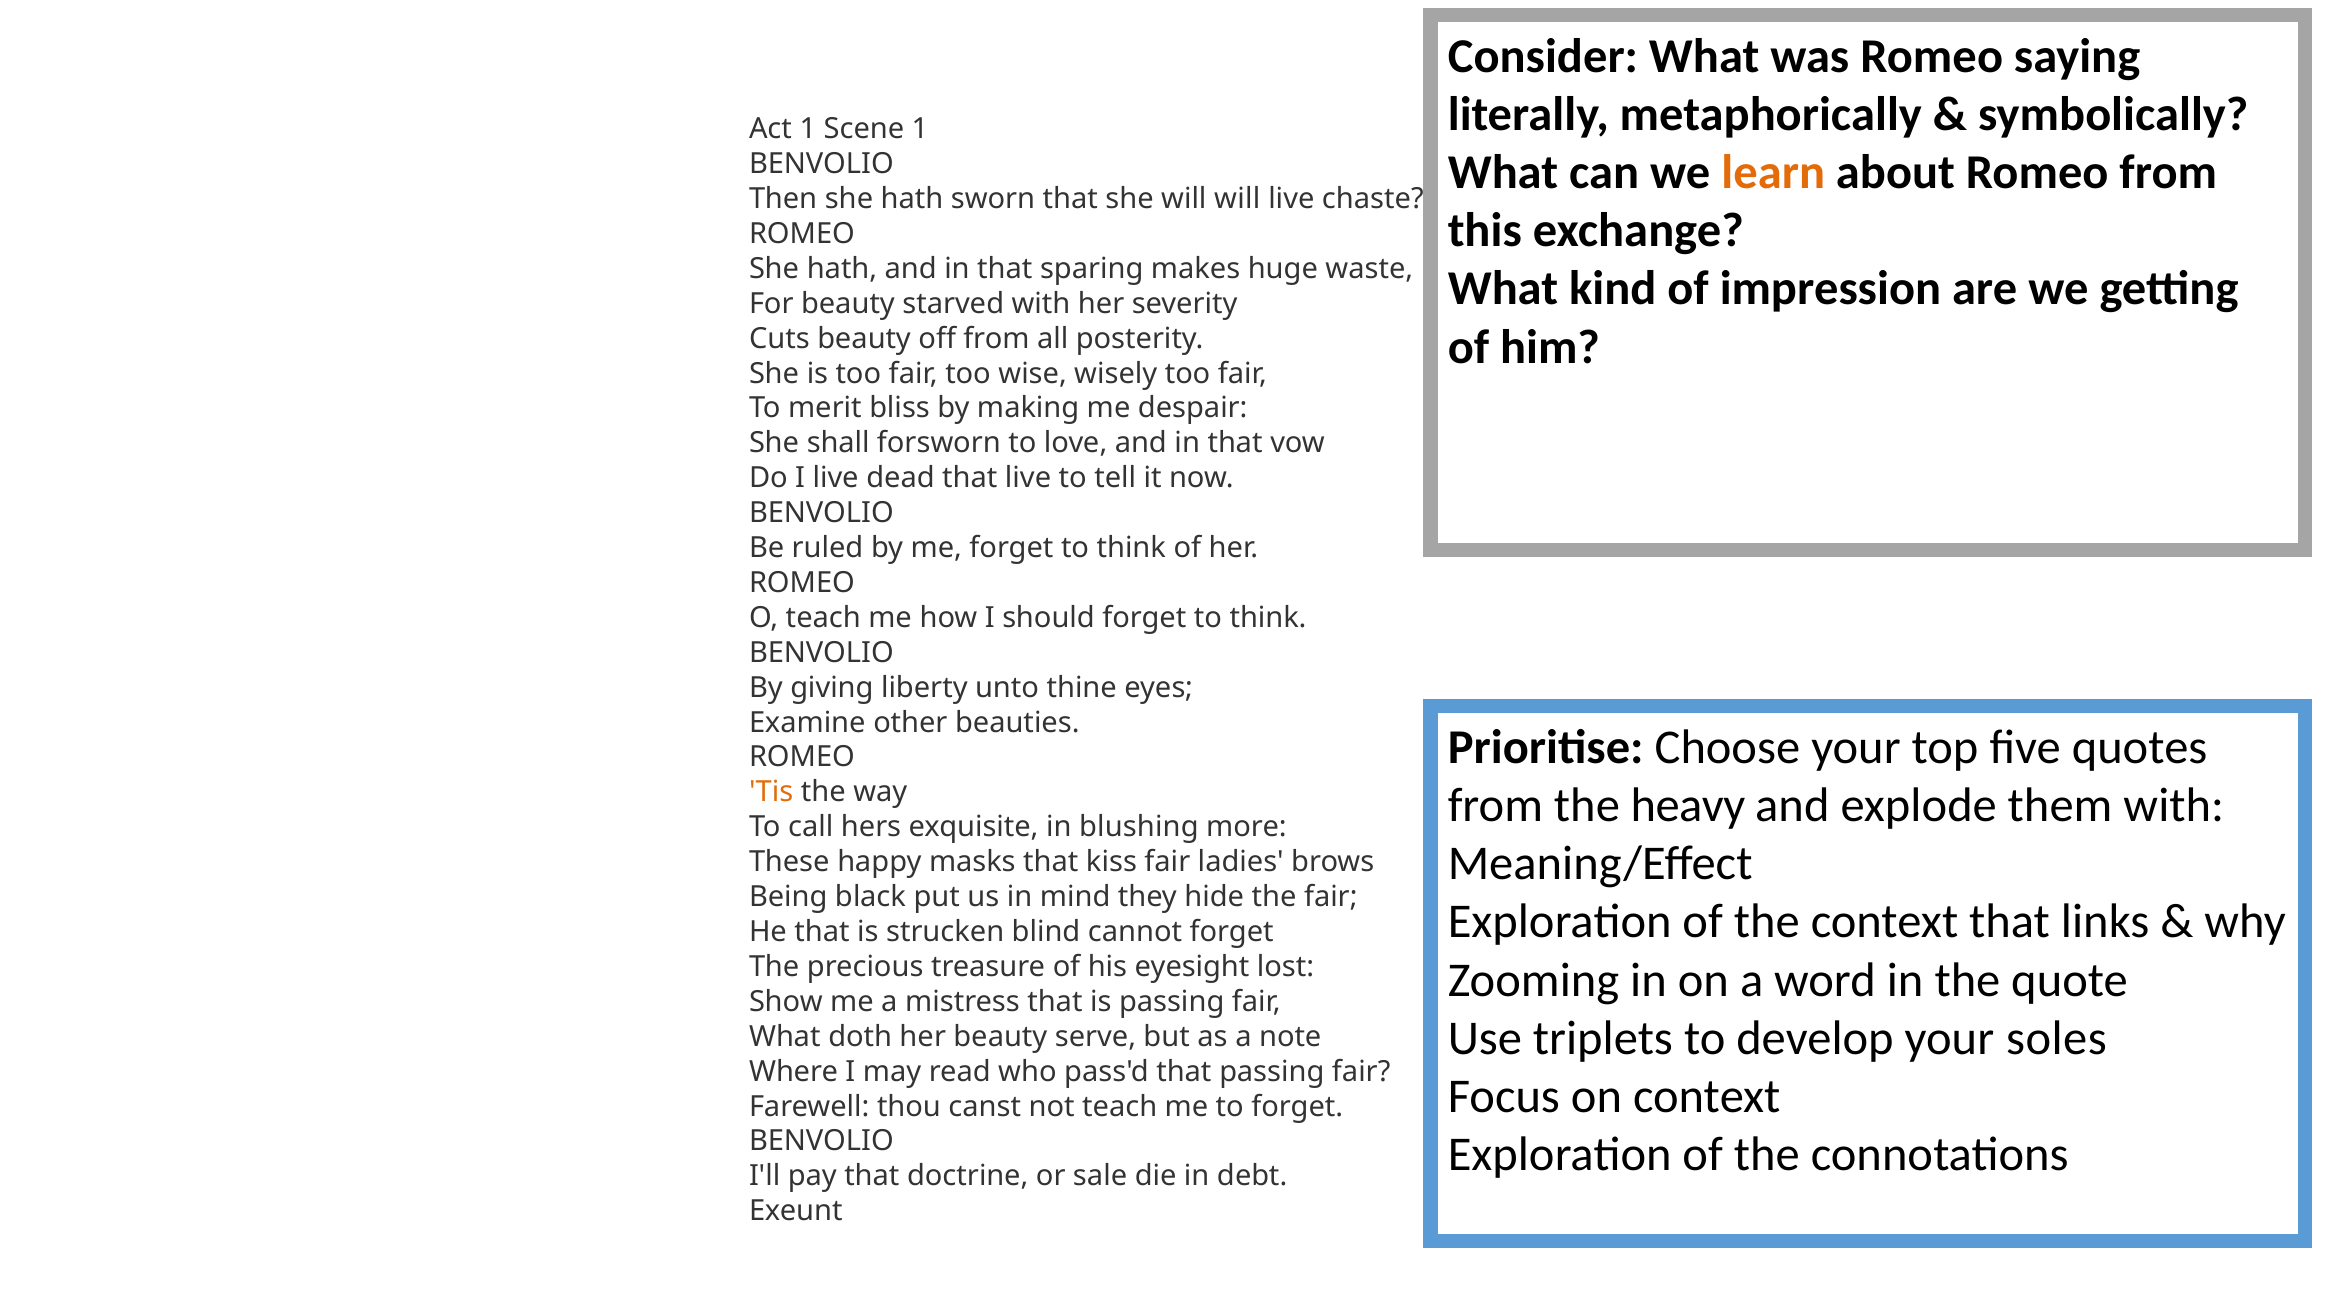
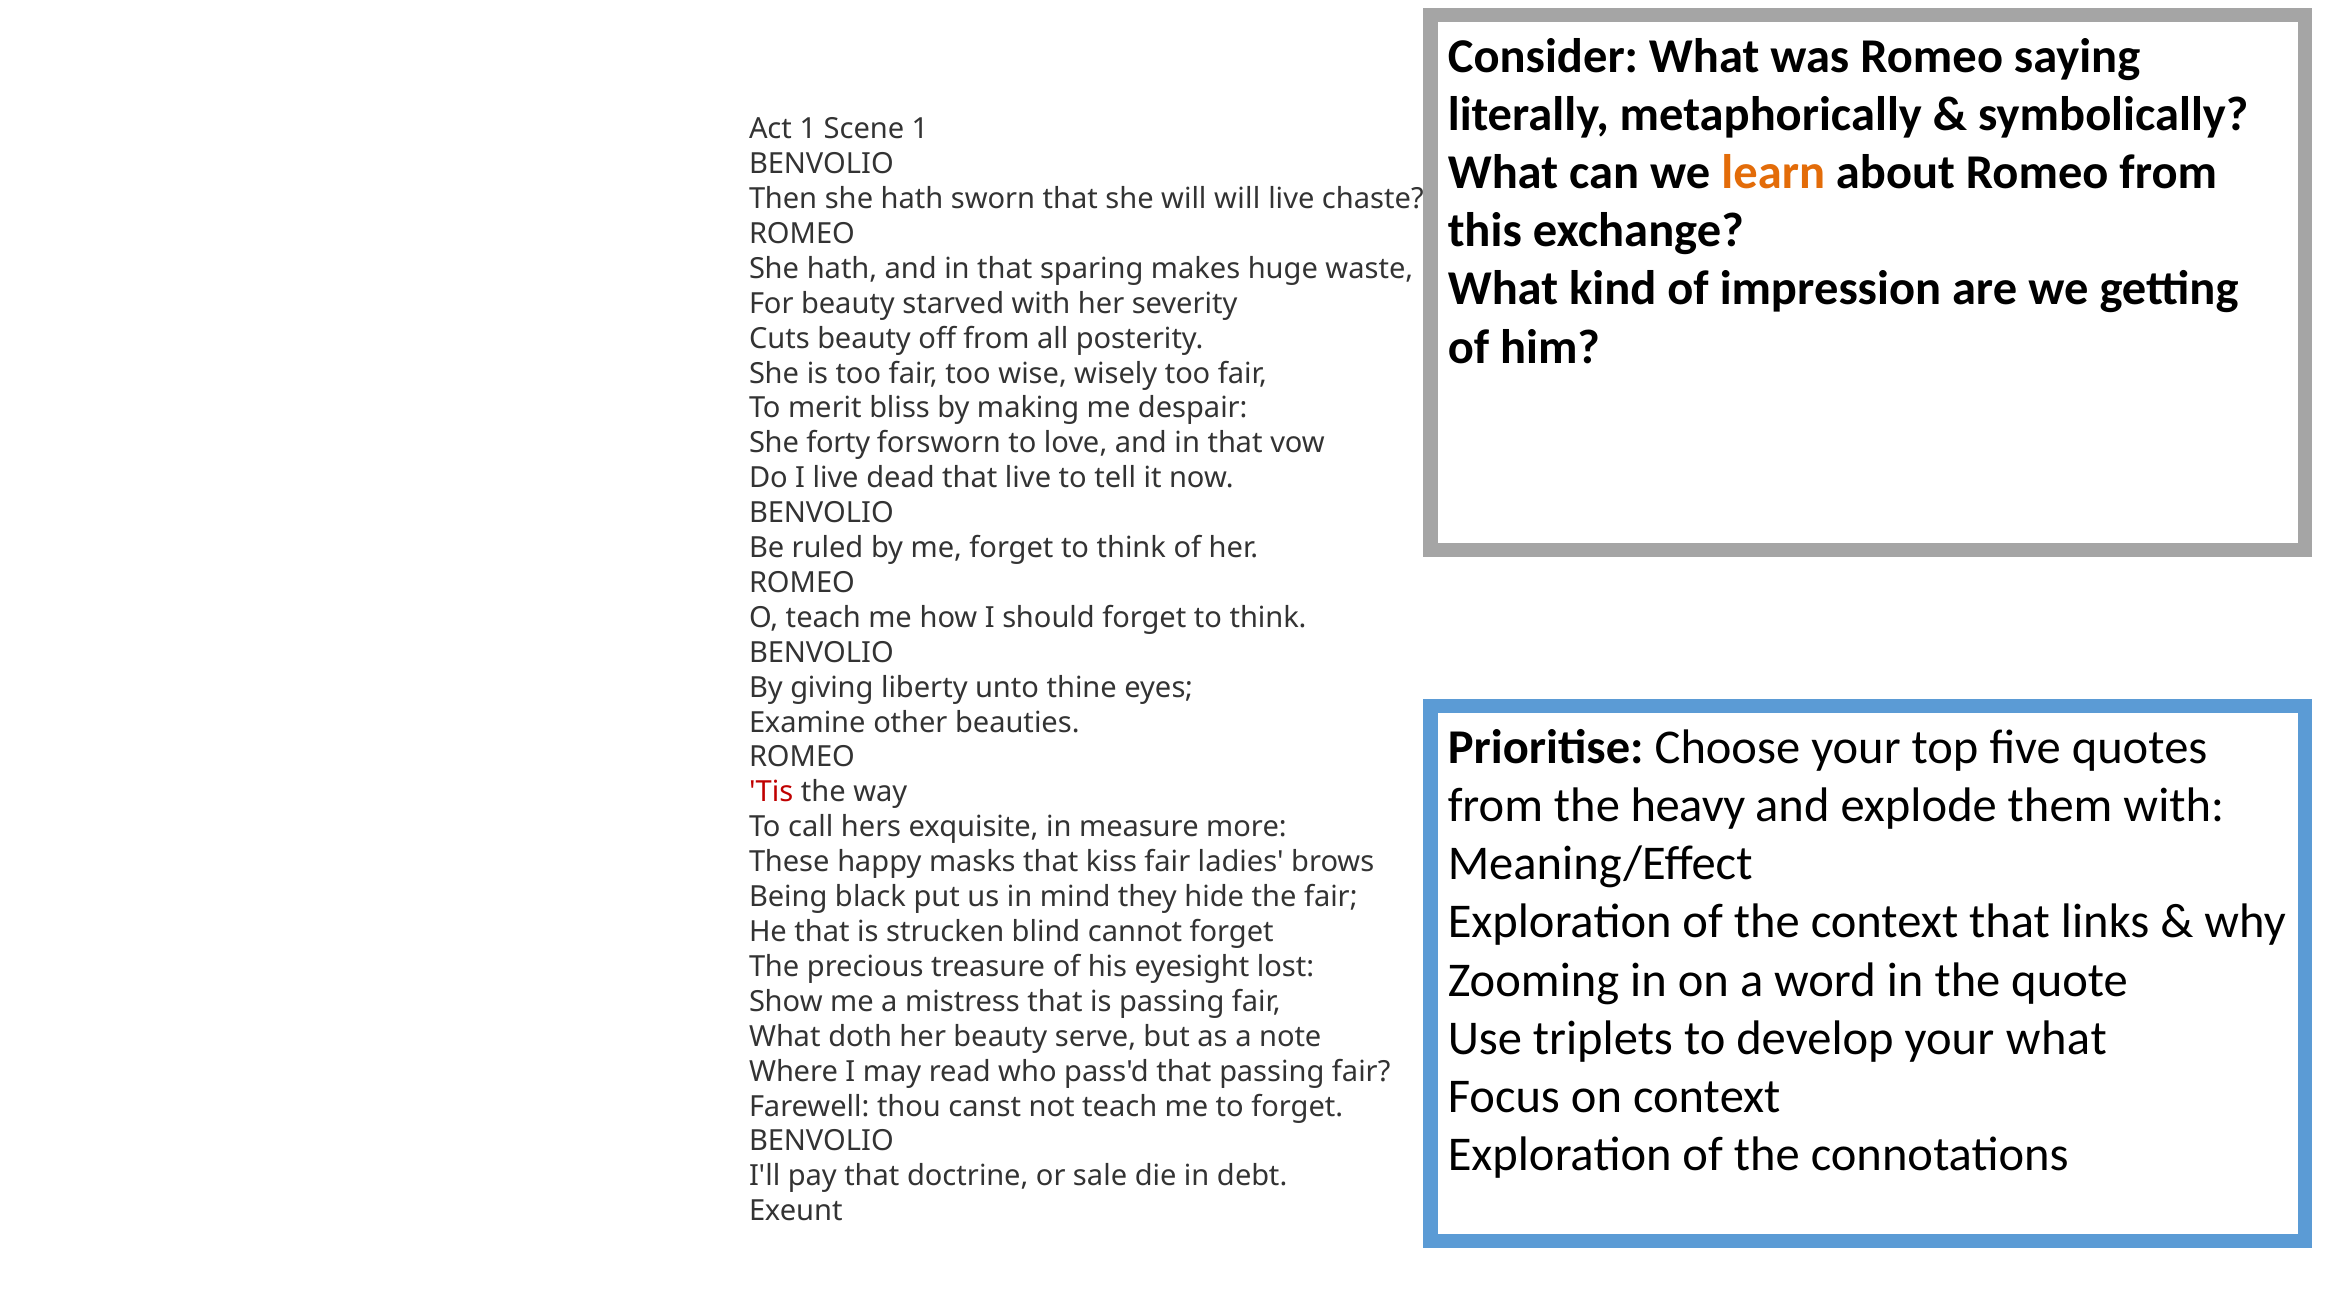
shall: shall -> forty
Tis colour: orange -> red
blushing: blushing -> measure
your soles: soles -> what
